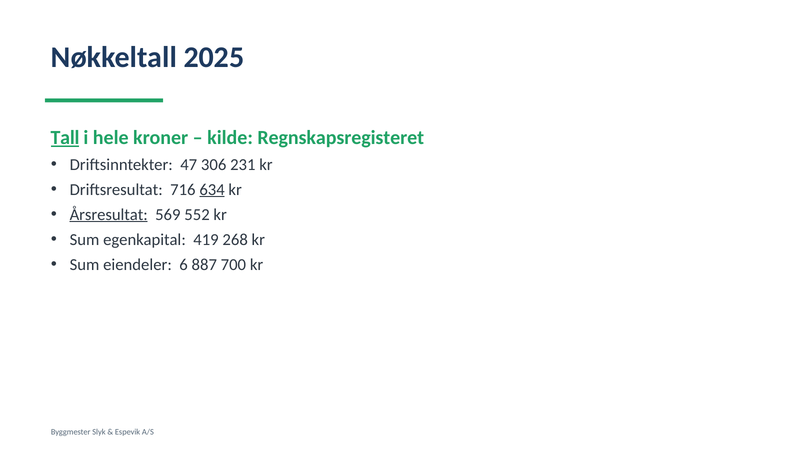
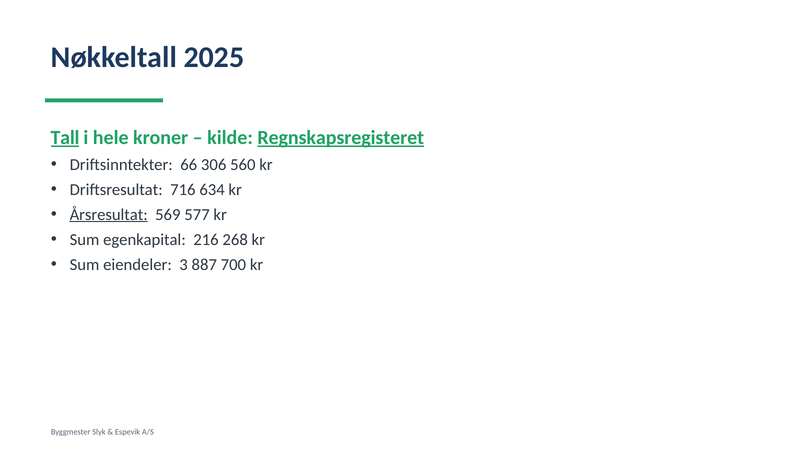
Regnskapsregisteret underline: none -> present
47: 47 -> 66
231: 231 -> 560
634 underline: present -> none
552: 552 -> 577
419: 419 -> 216
6: 6 -> 3
